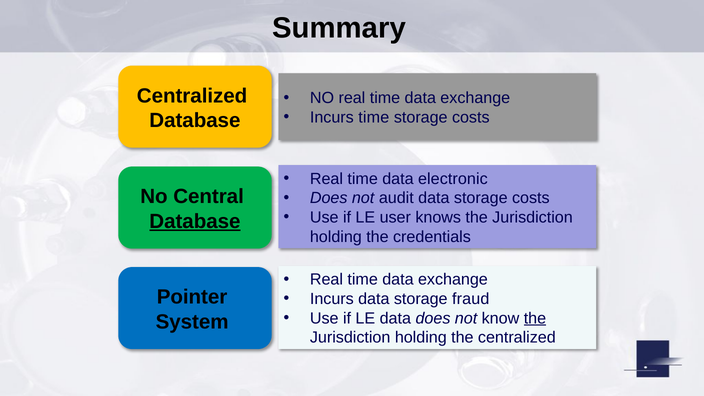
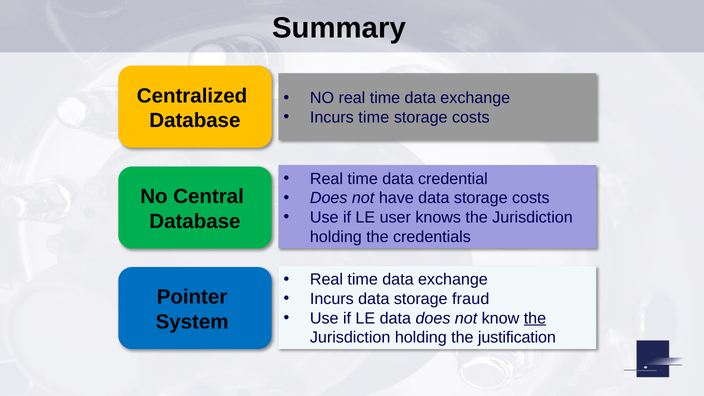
electronic: electronic -> credential
audit: audit -> have
Database at (195, 221) underline: present -> none
the centralized: centralized -> justification
